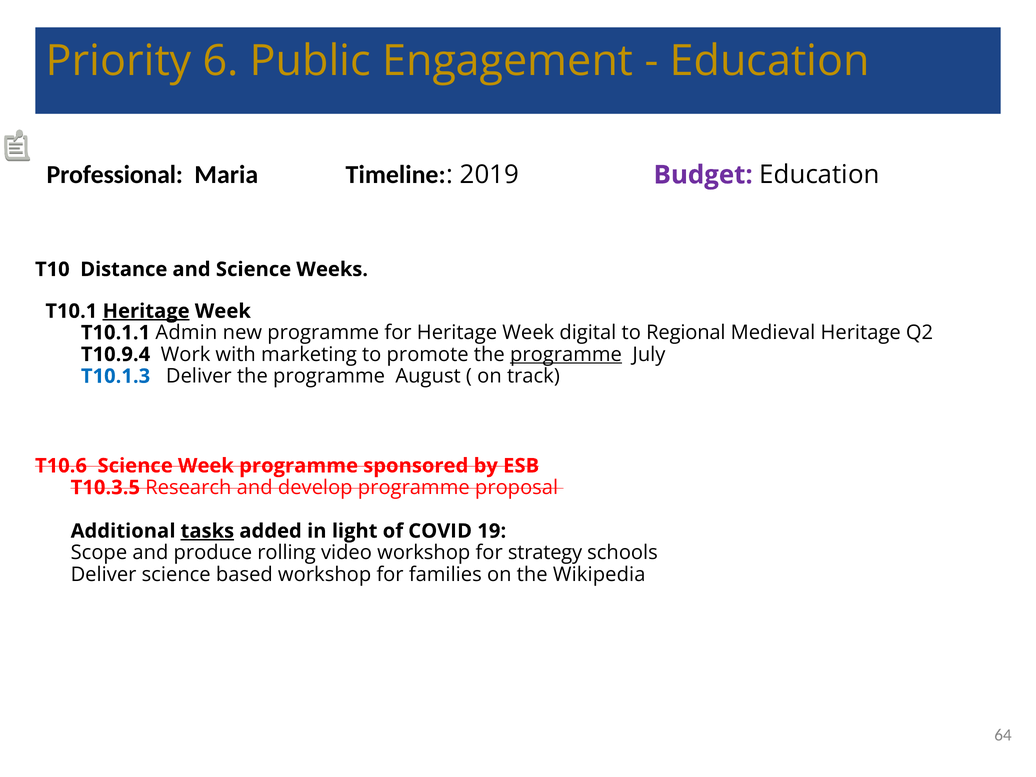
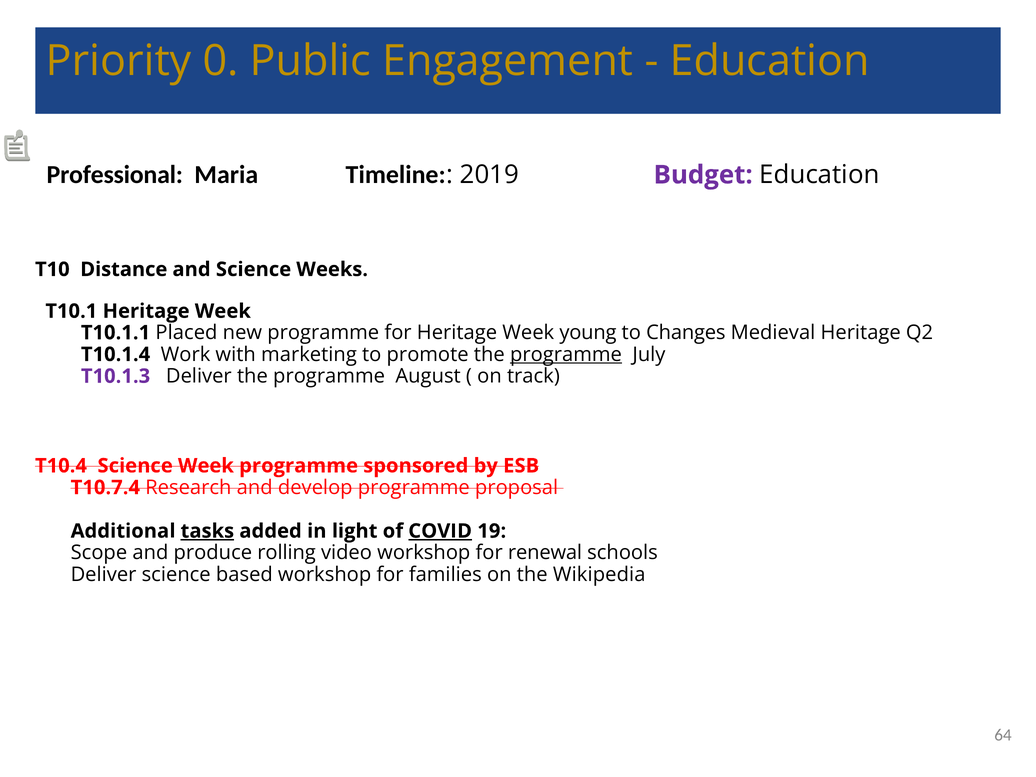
6: 6 -> 0
Heritage at (146, 311) underline: present -> none
Admin: Admin -> Placed
digital: digital -> young
Regional: Regional -> Changes
T10.9.4: T10.9.4 -> T10.1.4
T10.1.3 colour: blue -> purple
T10.6: T10.6 -> T10.4
T10.3.5: T10.3.5 -> T10.7.4
COVID underline: none -> present
strategy: strategy -> renewal
